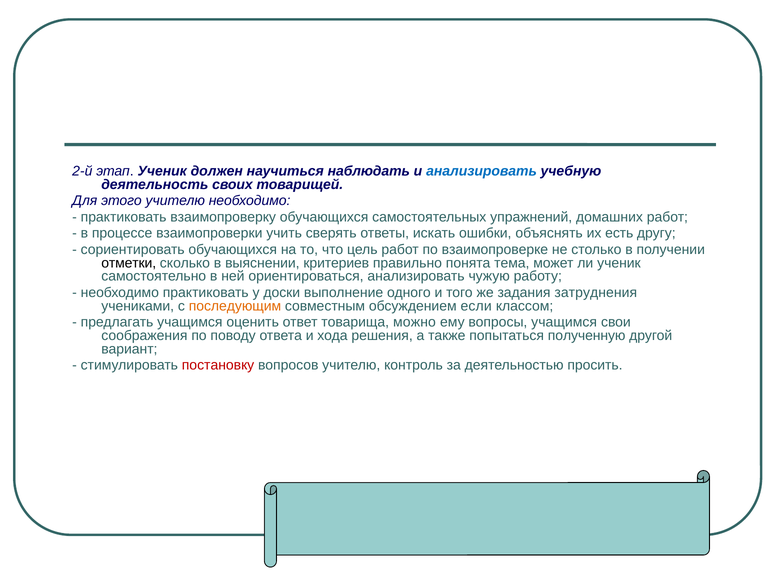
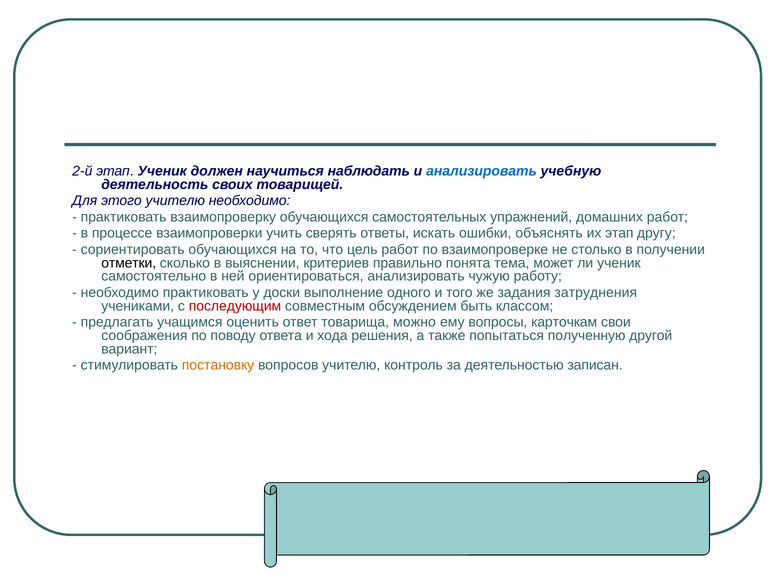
их есть: есть -> этап
последующим colour: orange -> red
если: если -> быть
вопросы учащимся: учащимся -> карточкам
постановку colour: red -> orange
просить: просить -> записан
